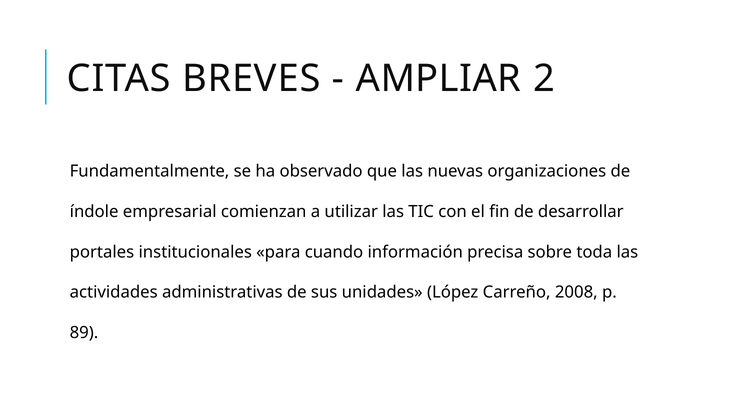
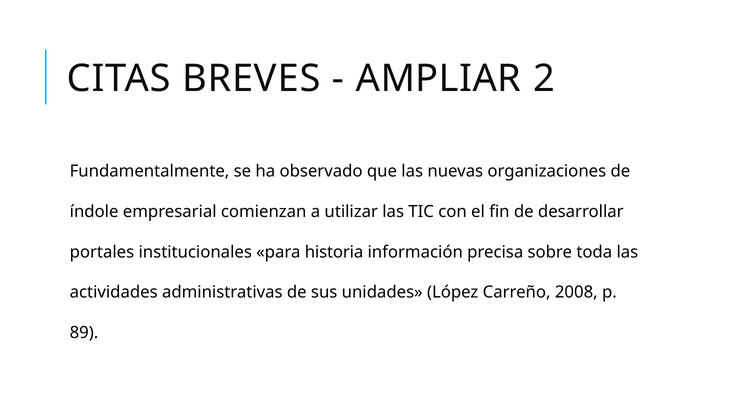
cuando: cuando -> historia
